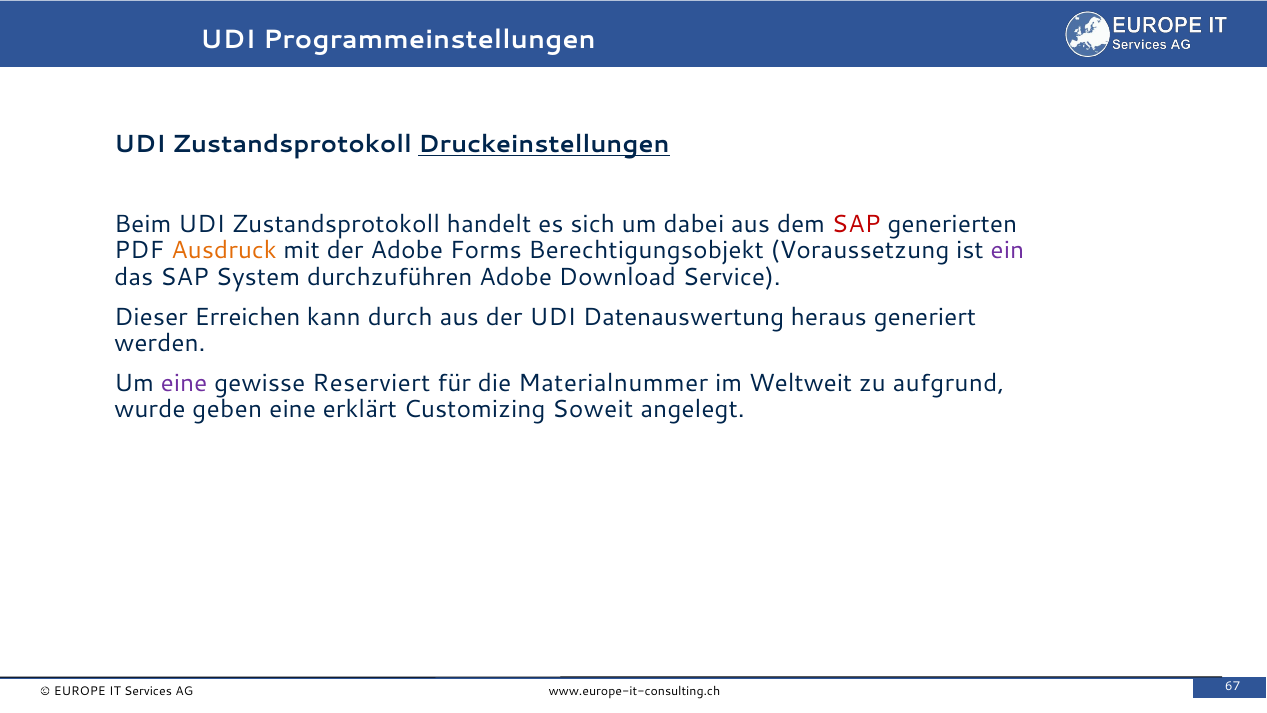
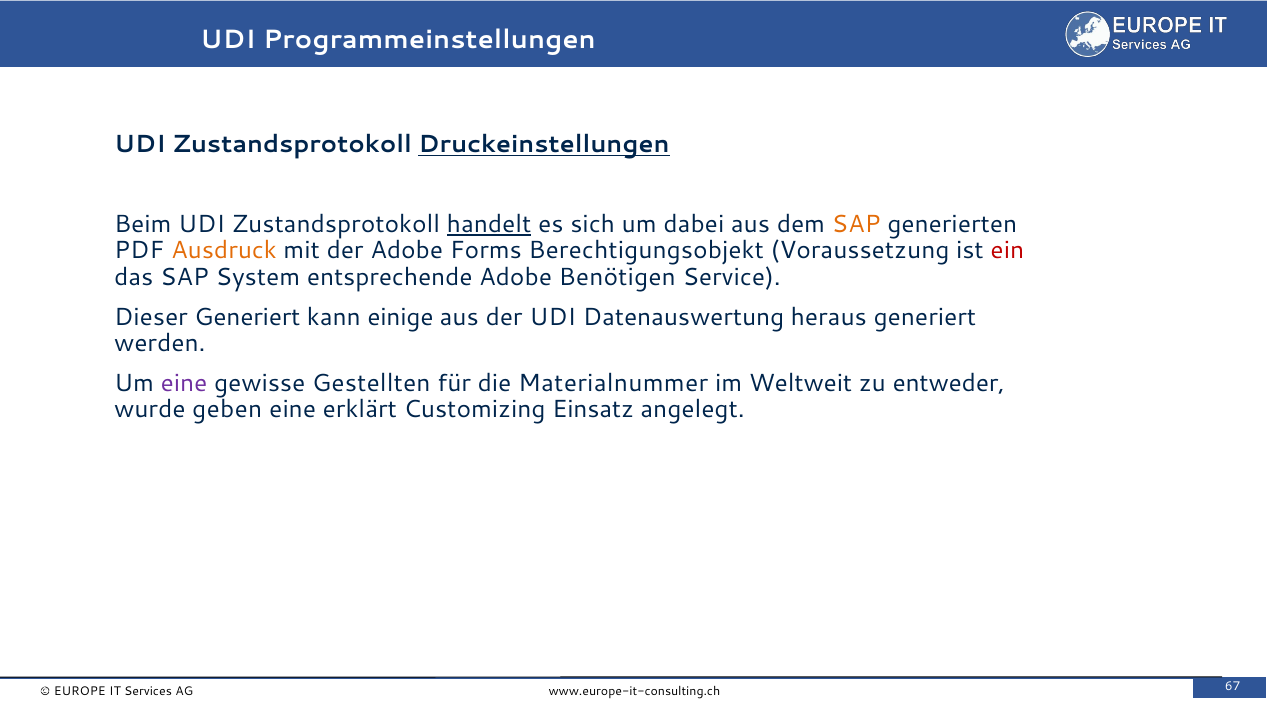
handelt underline: none -> present
SAP at (856, 224) colour: red -> orange
ein colour: purple -> red
durchzuführen: durchzuführen -> entsprechende
Download: Download -> Benötigen
Dieser Erreichen: Erreichen -> Generiert
durch: durch -> einige
Reserviert: Reserviert -> Gestellten
aufgrund: aufgrund -> entweder
Soweit: Soweit -> Einsatz
